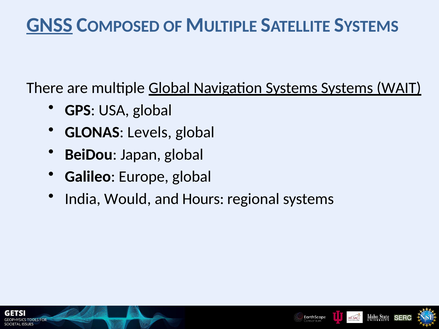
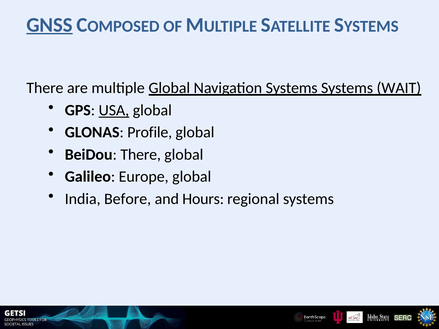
USA underline: none -> present
Levels: Levels -> Profile
BeiDou Japan: Japan -> There
Would: Would -> Before
